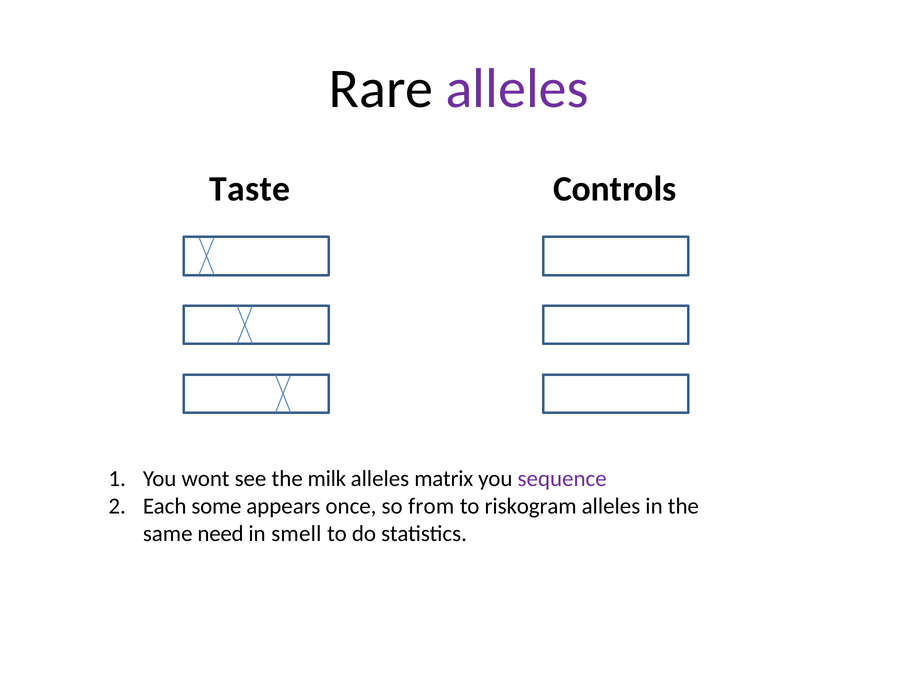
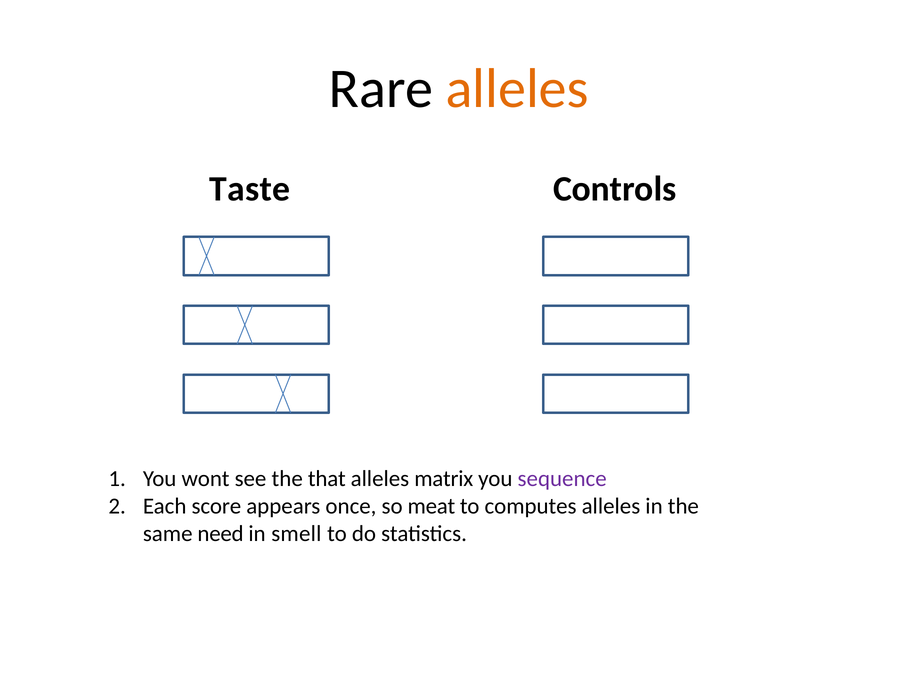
alleles at (517, 89) colour: purple -> orange
milk: milk -> that
some: some -> score
from: from -> meat
riskogram: riskogram -> computes
